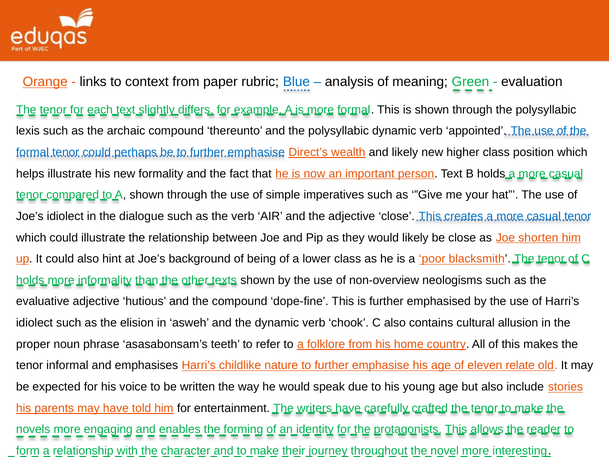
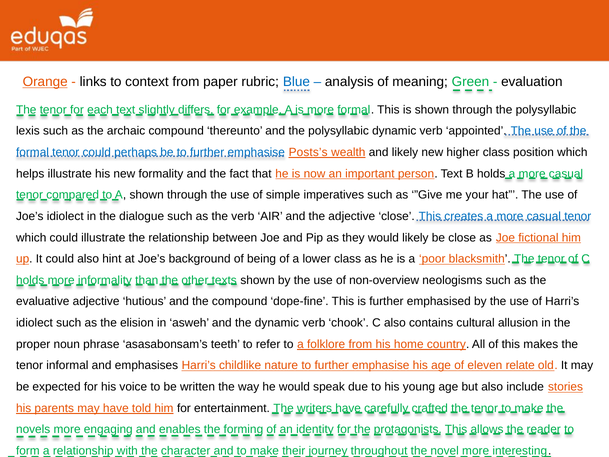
Direct’s: Direct’s -> Posts’s
shorten: shorten -> fictional
